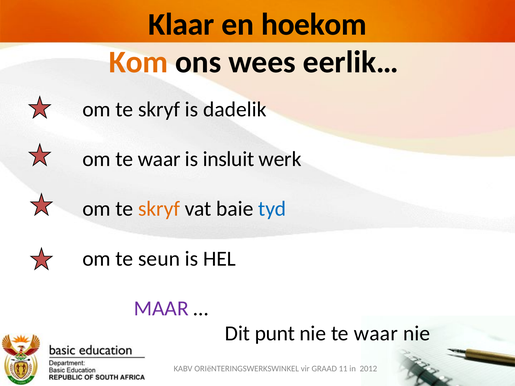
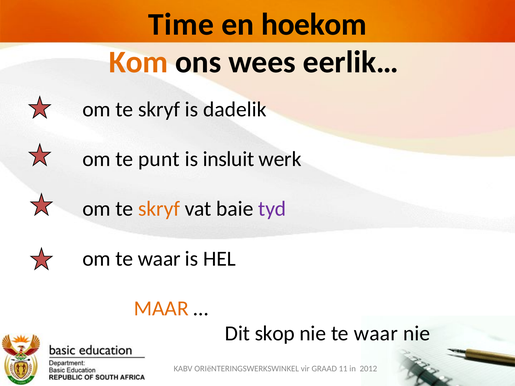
Klaar: Klaar -> Time
om te waar: waar -> punt
tyd colour: blue -> purple
om te seun: seun -> waar
MAAR colour: purple -> orange
punt: punt -> skop
